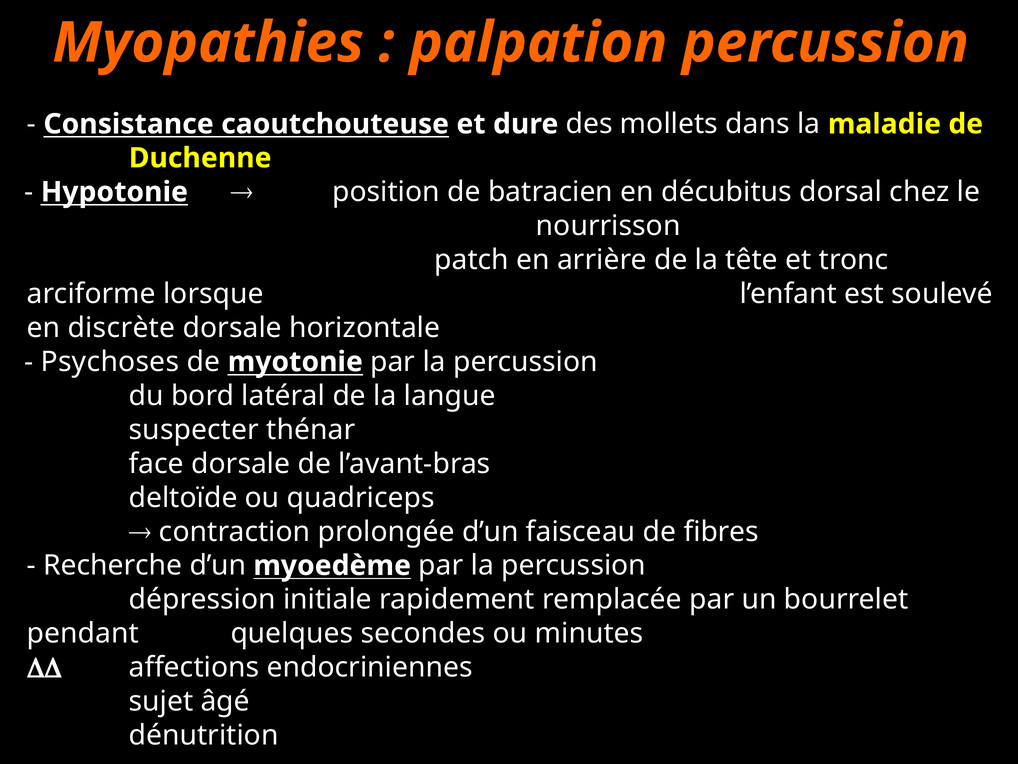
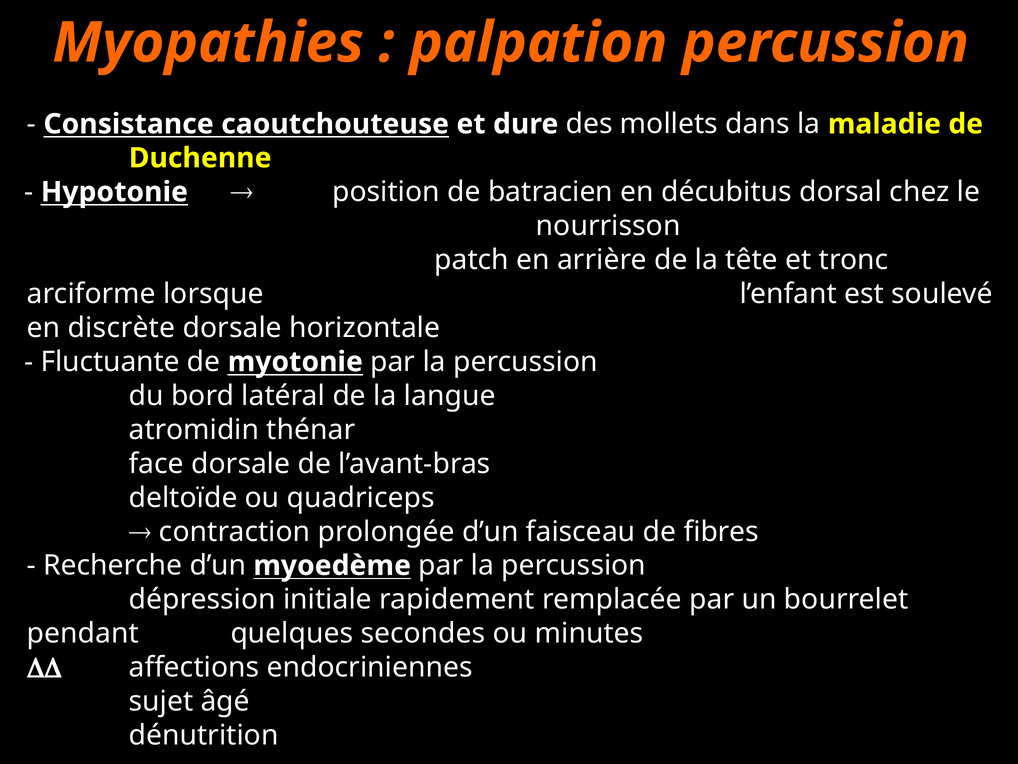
Psychoses: Psychoses -> Fluctuante
suspecter: suspecter -> atromidin
